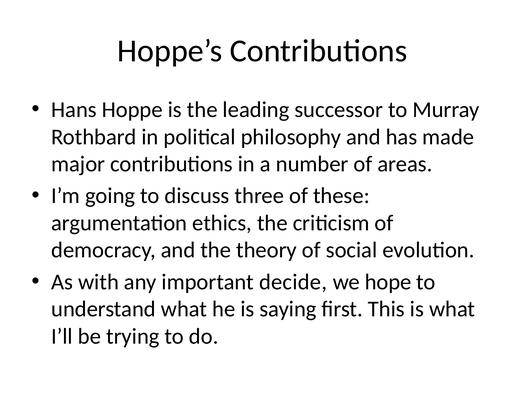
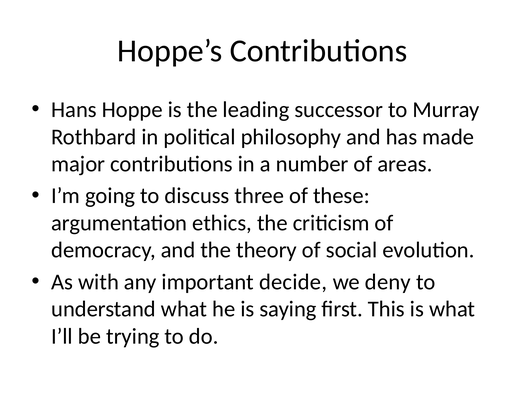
hope: hope -> deny
